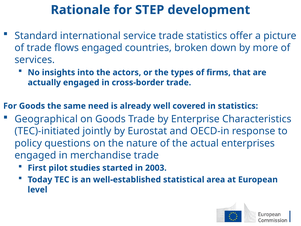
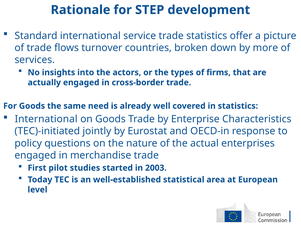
flows engaged: engaged -> turnover
Geographical at (46, 119): Geographical -> International
